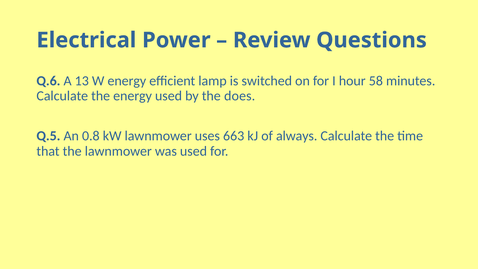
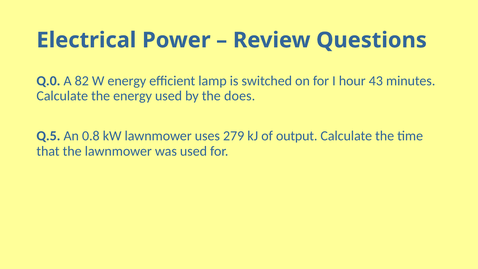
Q.6: Q.6 -> Q.0
13: 13 -> 82
58: 58 -> 43
663: 663 -> 279
always: always -> output
